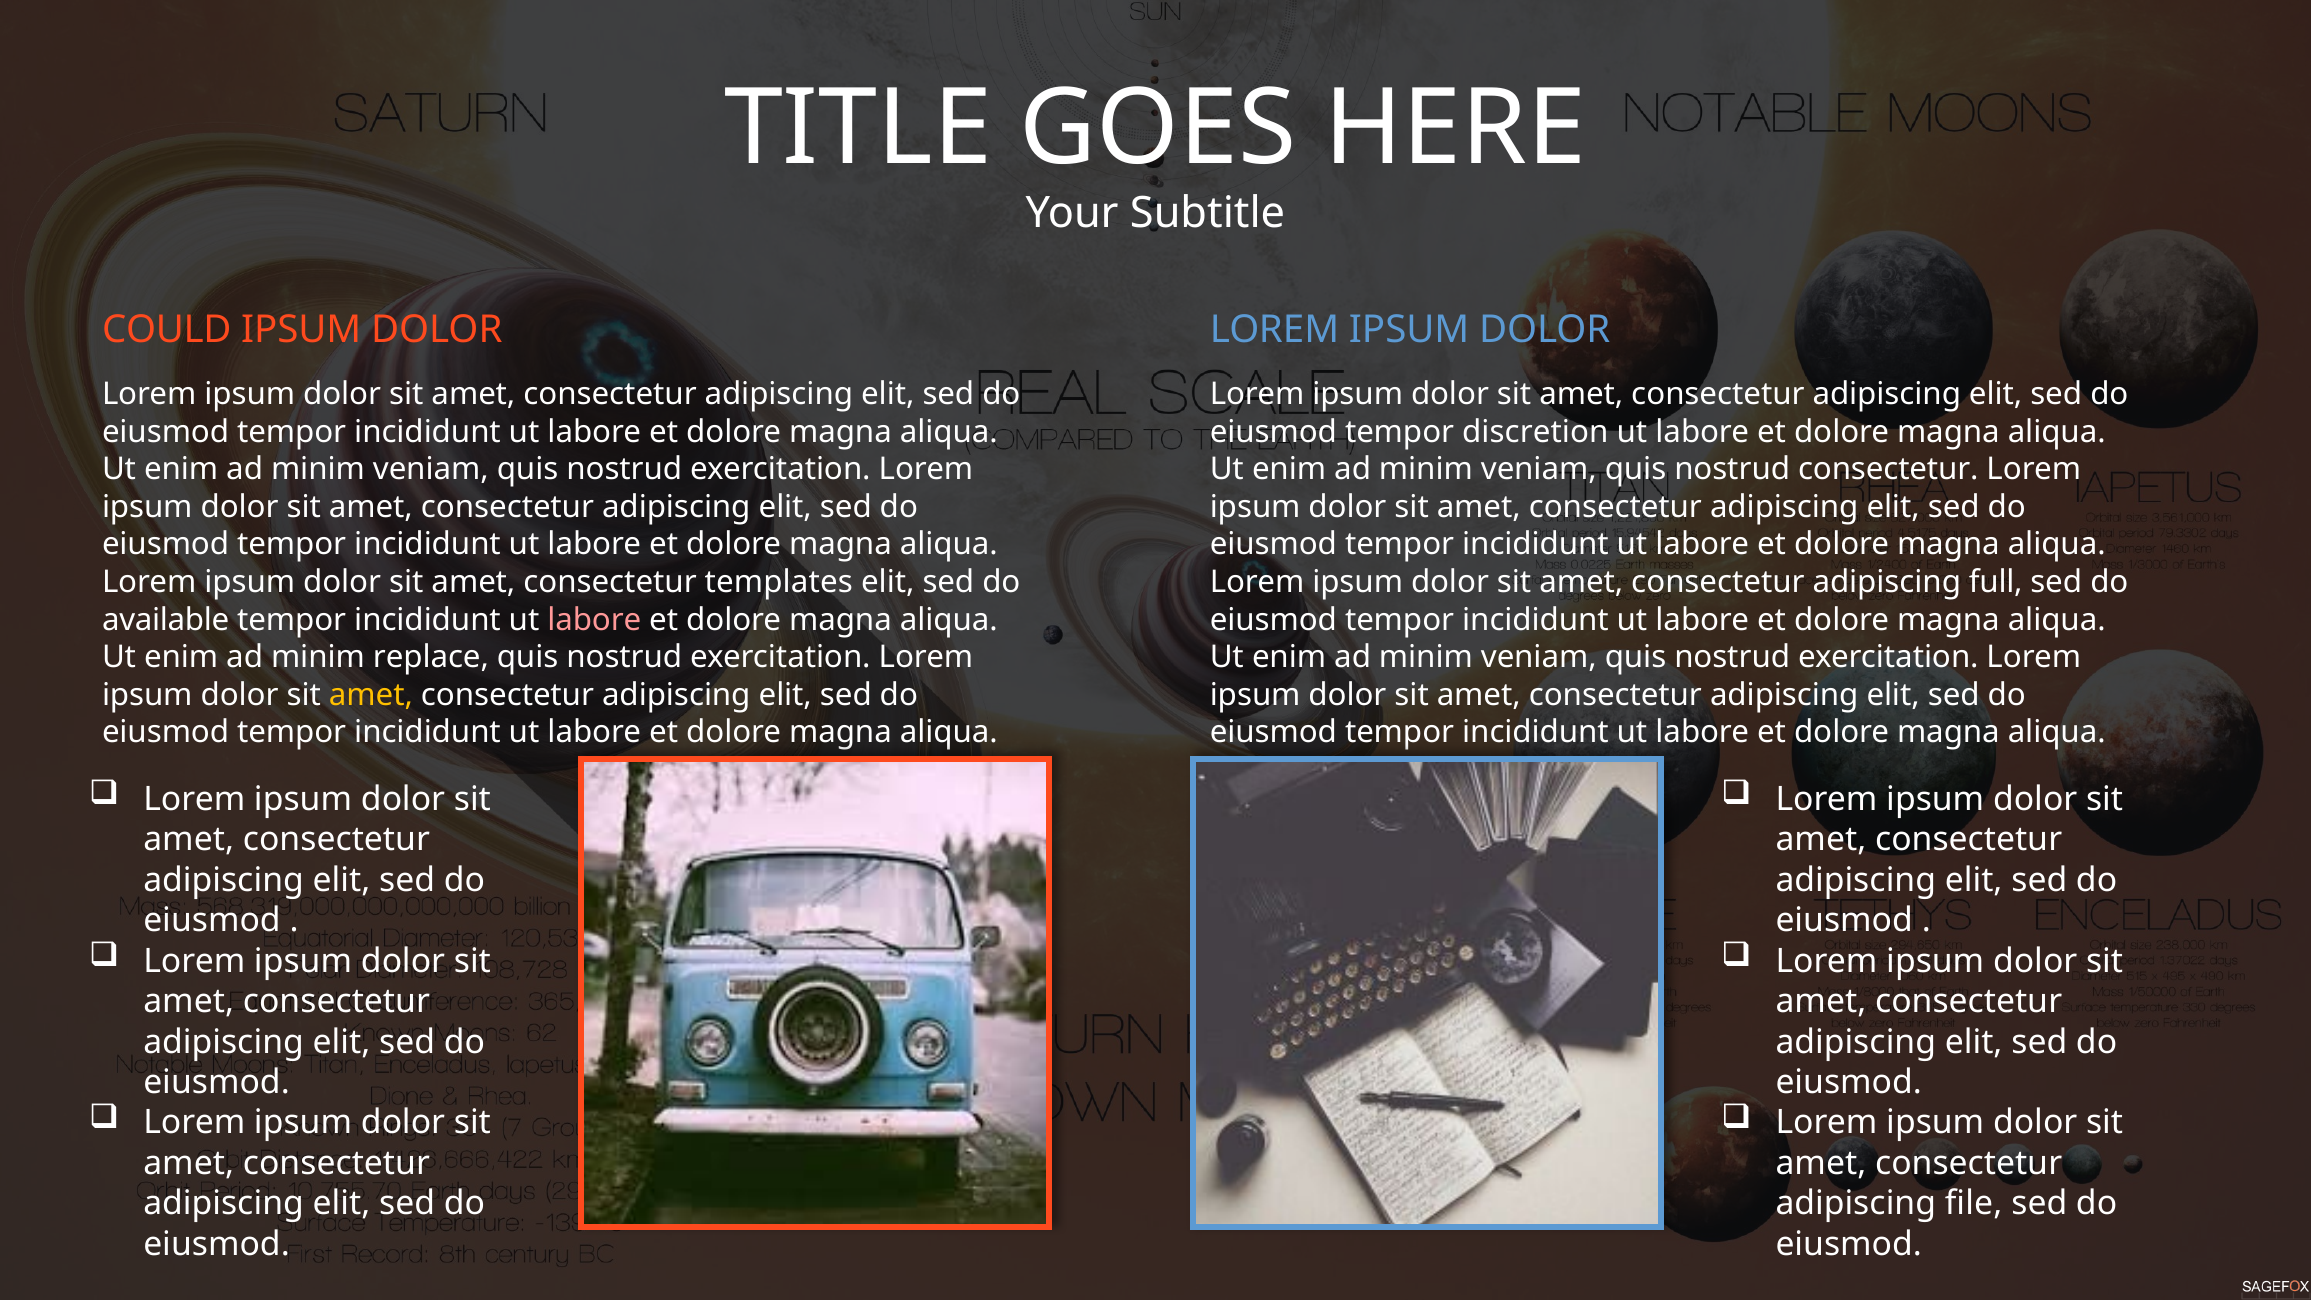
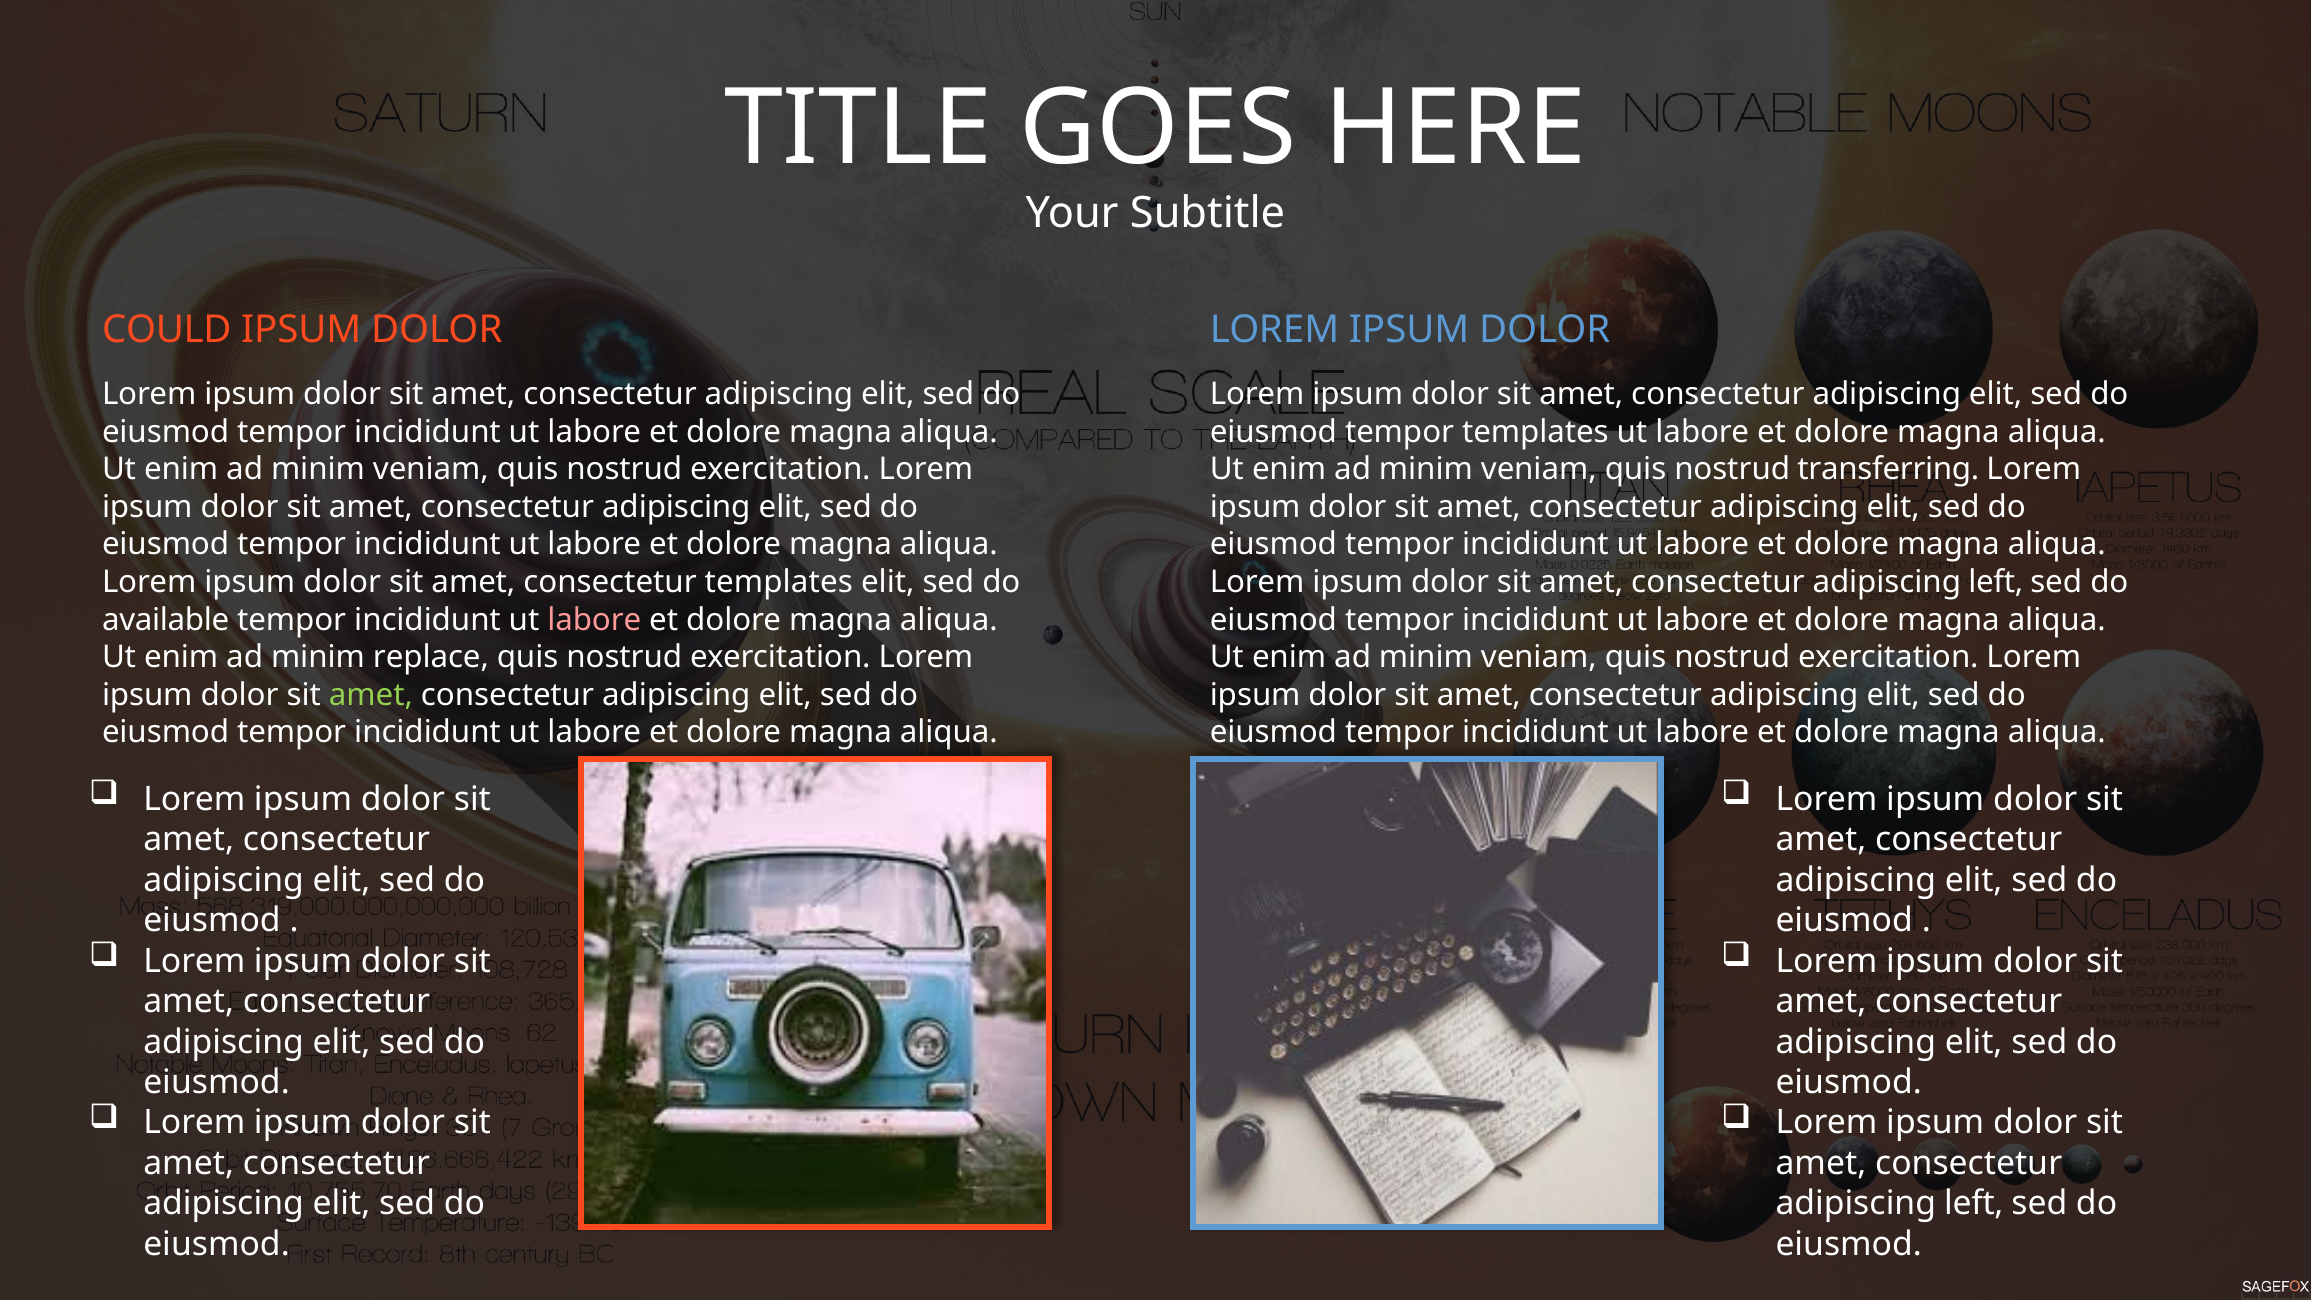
tempor discretion: discretion -> templates
nostrud consectetur: consectetur -> transferring
full at (1996, 582): full -> left
amet at (371, 695) colour: yellow -> light green
file at (1974, 1204): file -> left
